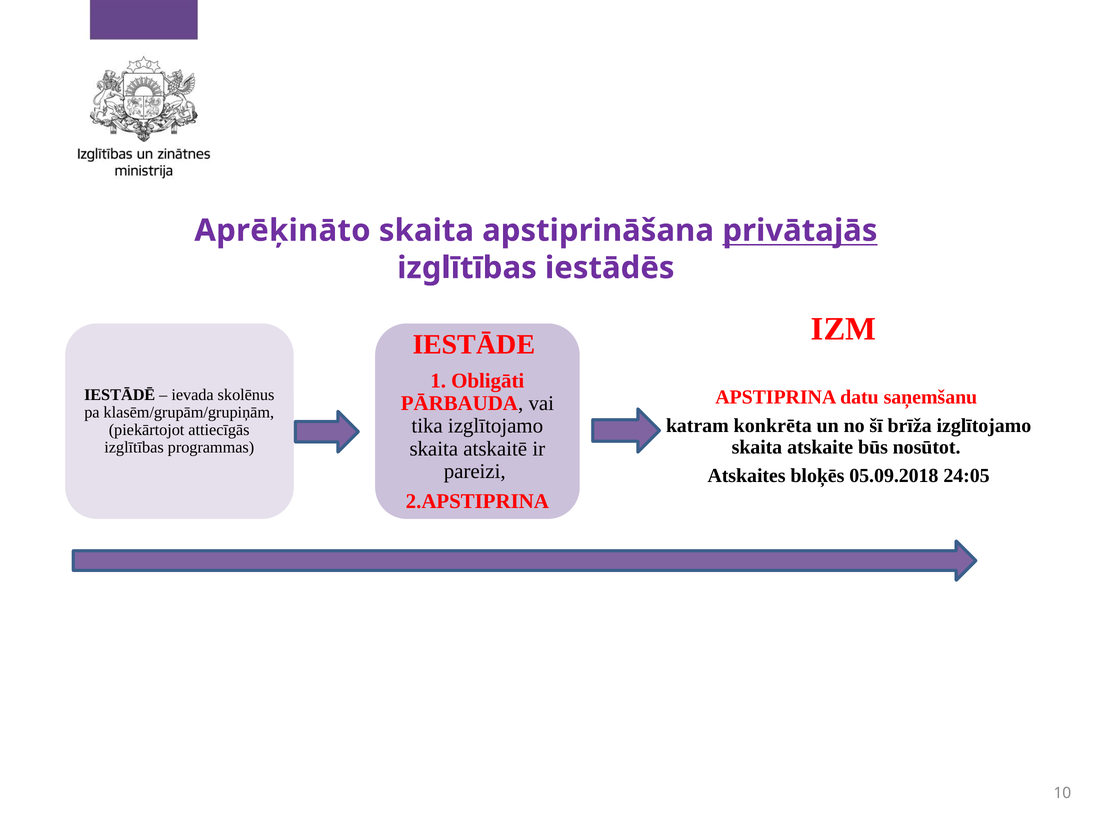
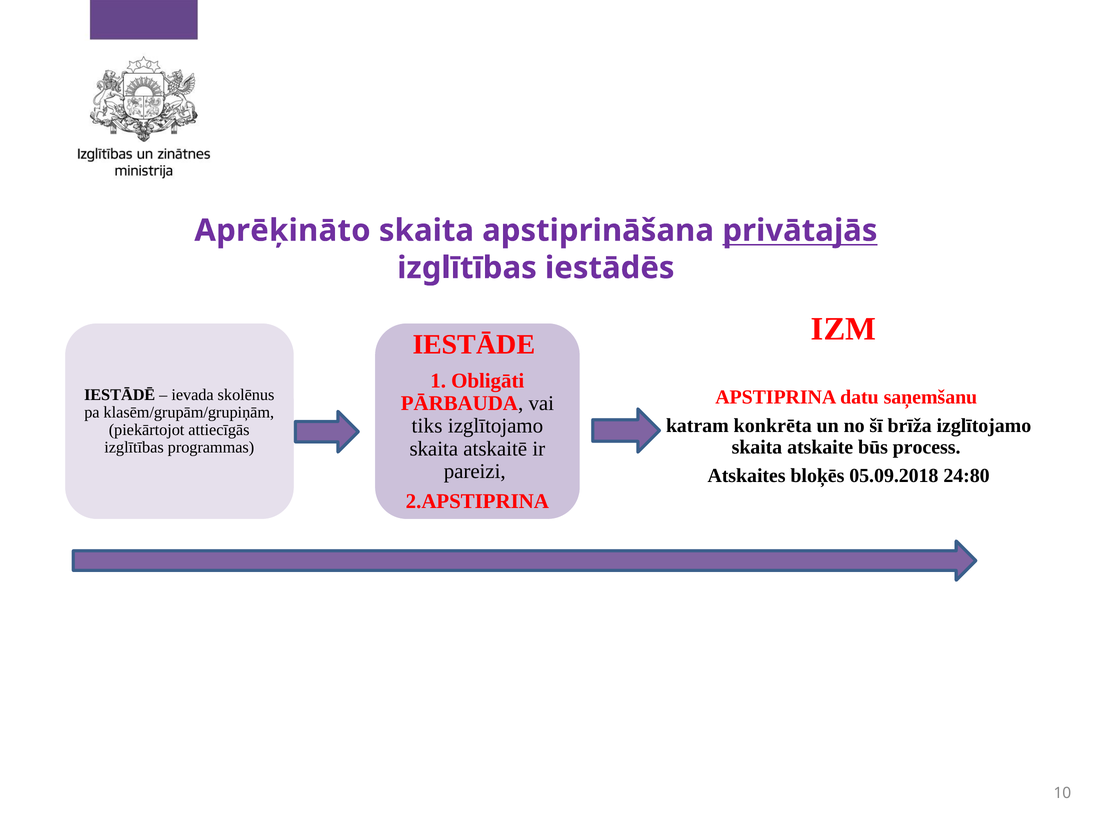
tika: tika -> tiks
nosūtot: nosūtot -> process
24:05: 24:05 -> 24:80
